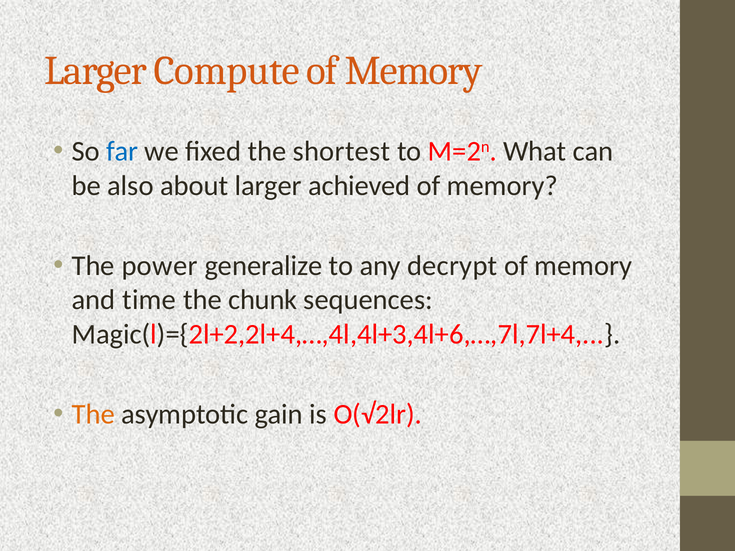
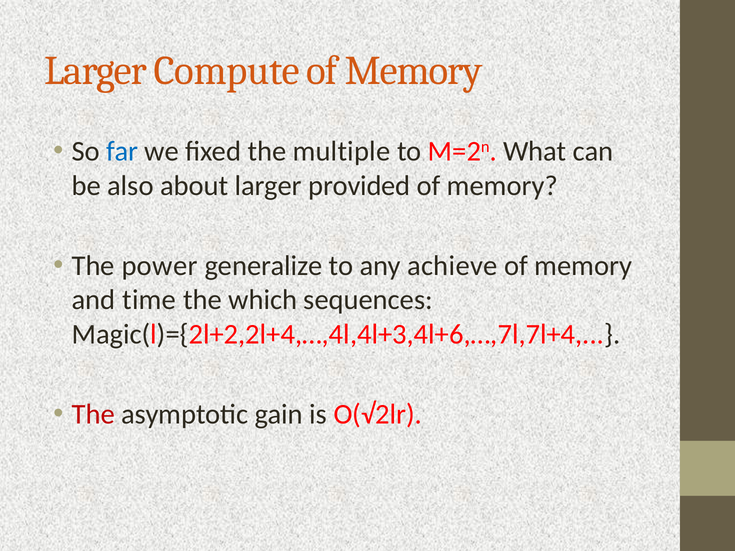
shortest: shortest -> multiple
achieved: achieved -> provided
decrypt: decrypt -> achieve
chunk: chunk -> which
The at (93, 415) colour: orange -> red
